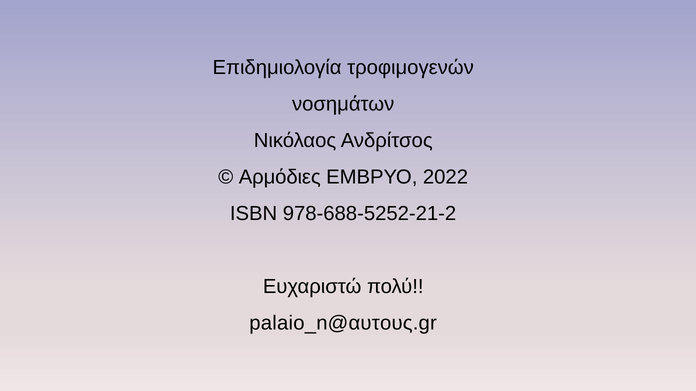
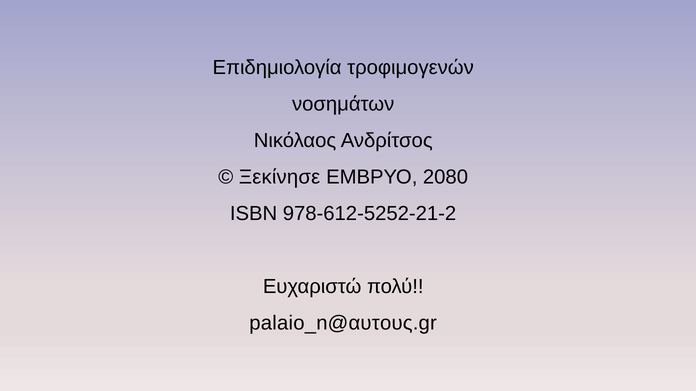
Αρμόδιες: Αρμόδιες -> Ξεκίνησε
2022: 2022 -> 2080
978-688-5252-21-2: 978-688-5252-21-2 -> 978-612-5252-21-2
